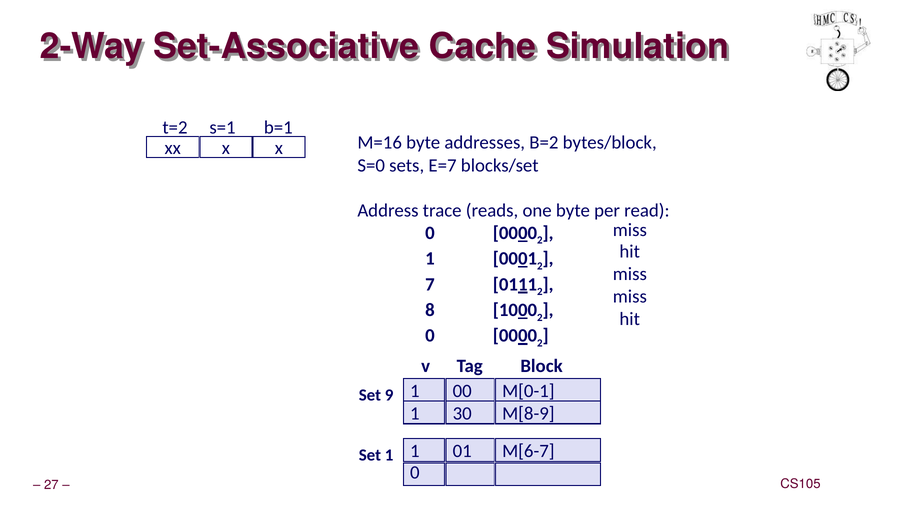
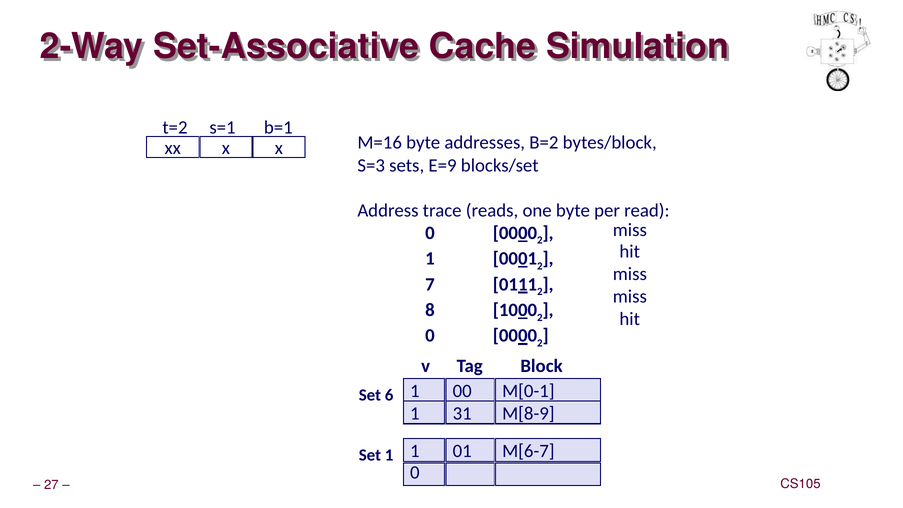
S=0: S=0 -> S=3
E=7: E=7 -> E=9
9: 9 -> 6
30: 30 -> 31
